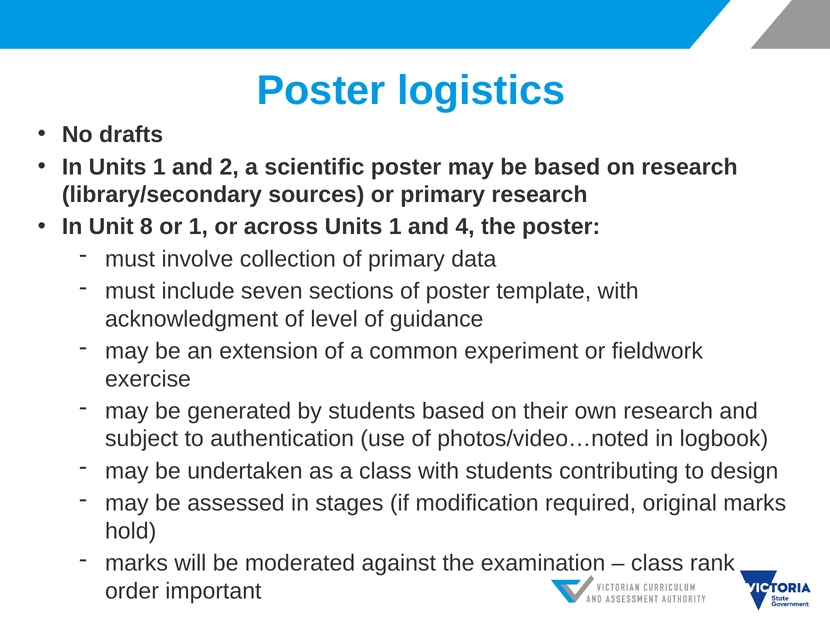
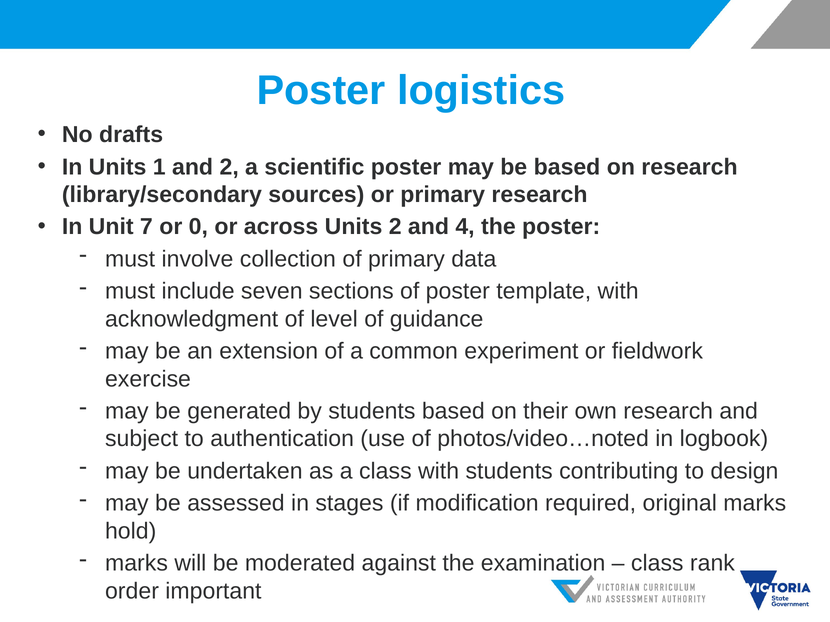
8: 8 -> 7
or 1: 1 -> 0
across Units 1: 1 -> 2
